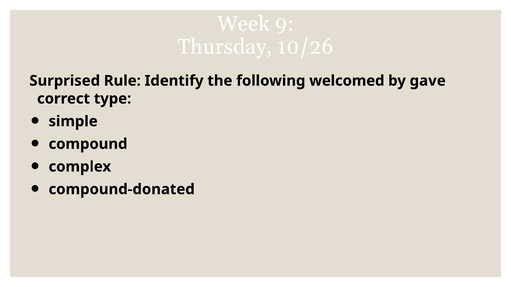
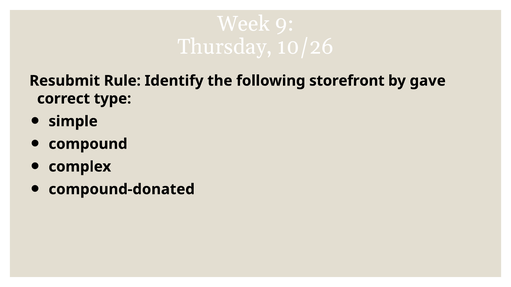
Surprised: Surprised -> Resubmit
welcomed: welcomed -> storefront
